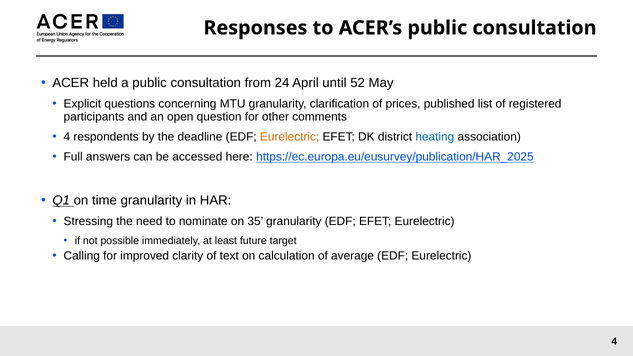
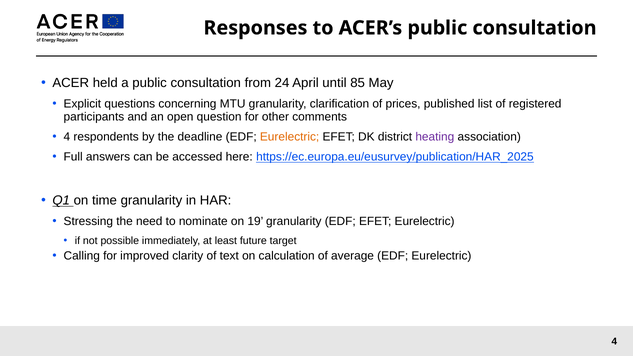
52: 52 -> 85
heating colour: blue -> purple
35: 35 -> 19
